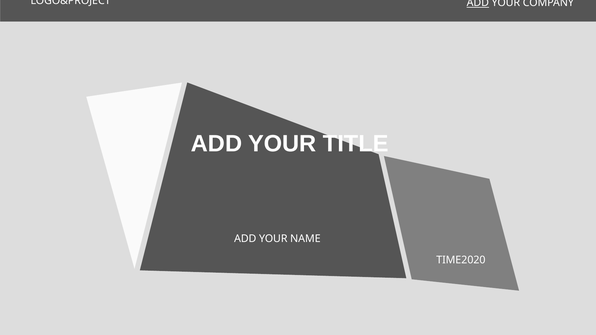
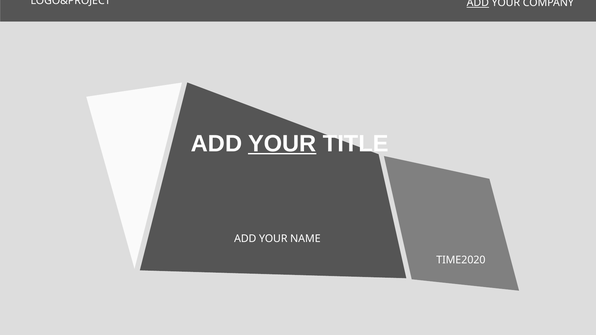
YOUR at (282, 144) underline: none -> present
